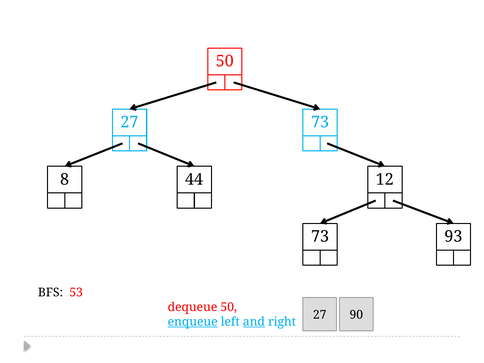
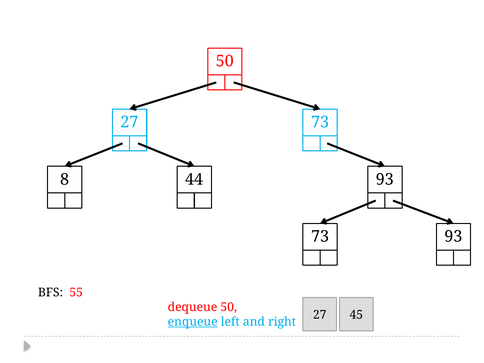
44 12: 12 -> 93
53: 53 -> 55
90: 90 -> 45
and underline: present -> none
